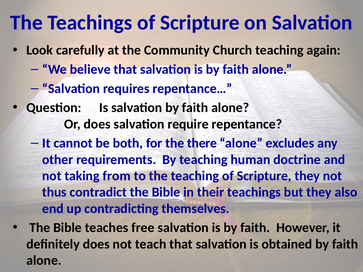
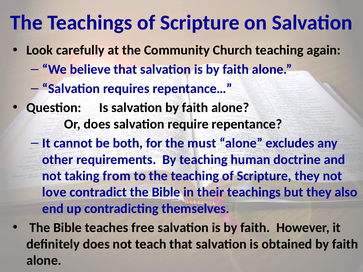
there: there -> must
thus: thus -> love
